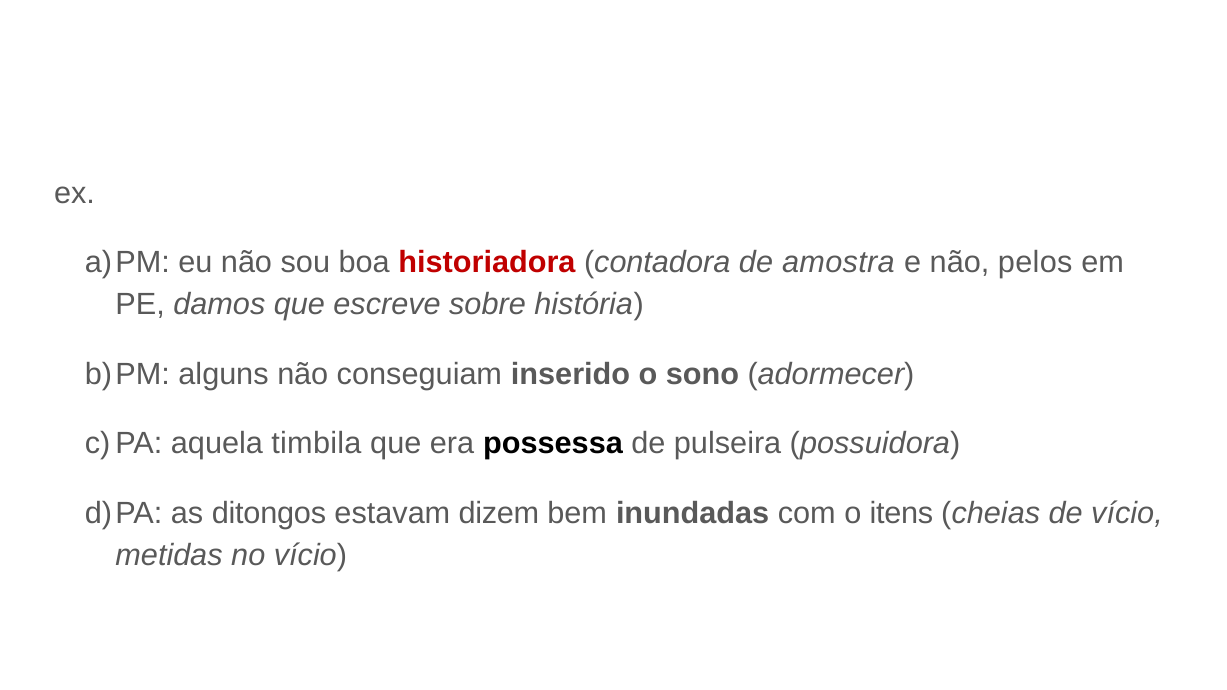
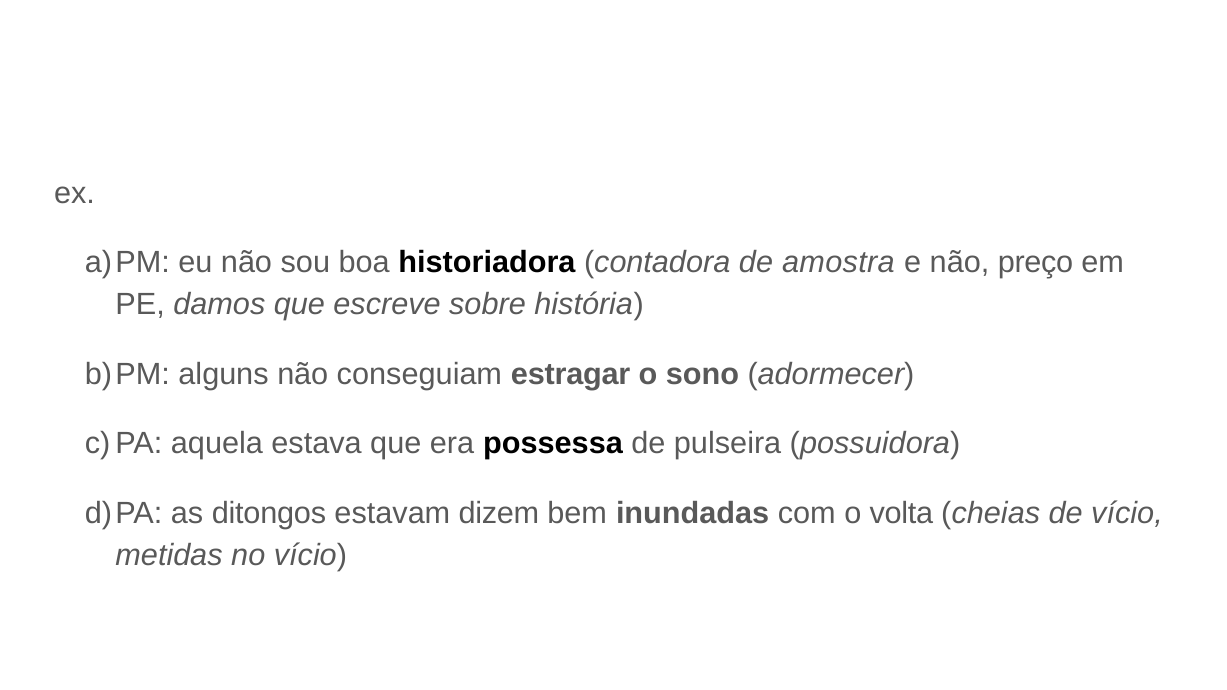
historiadora colour: red -> black
pelos: pelos -> preço
inserido: inserido -> estragar
timbila: timbila -> estava
itens: itens -> volta
